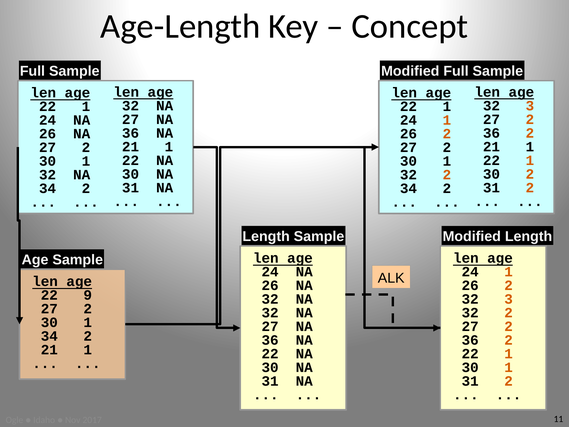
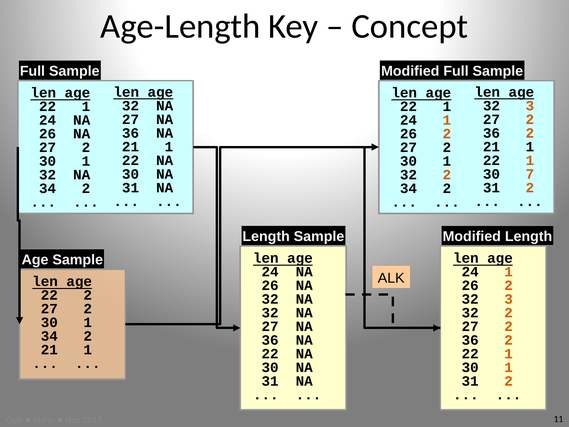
30 2: 2 -> 7
22 9: 9 -> 2
